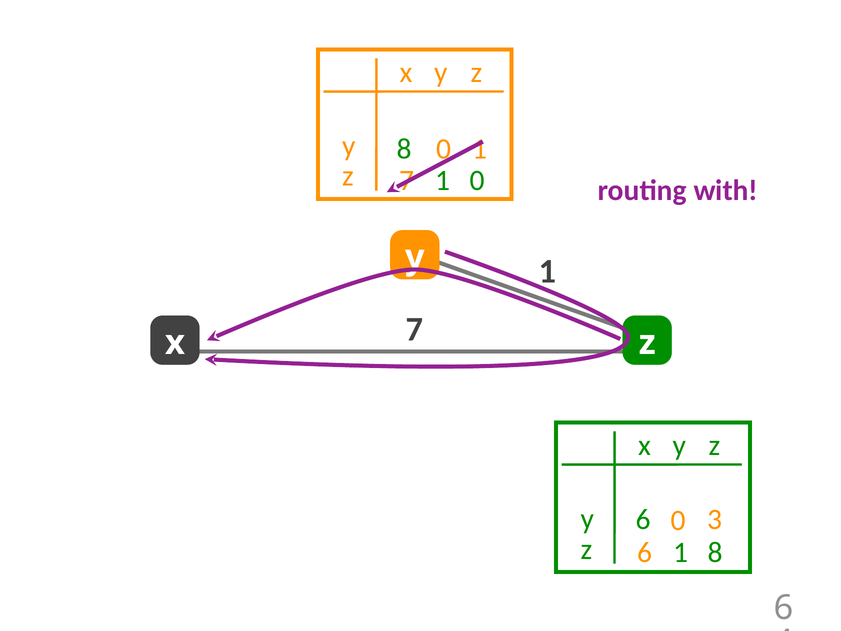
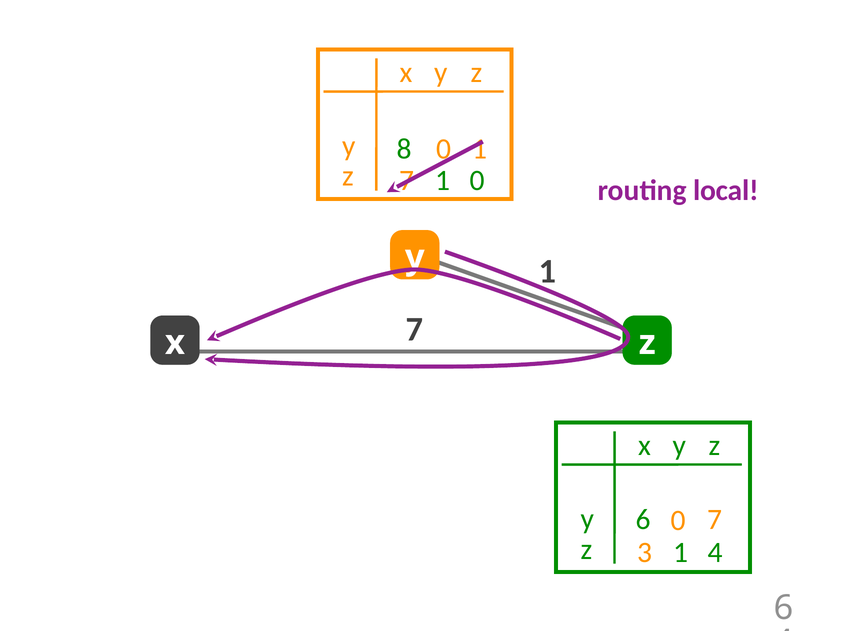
with: with -> local
0 3: 3 -> 7
z 6: 6 -> 3
1 8: 8 -> 4
